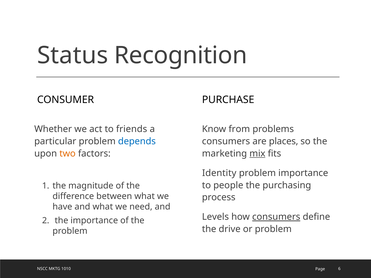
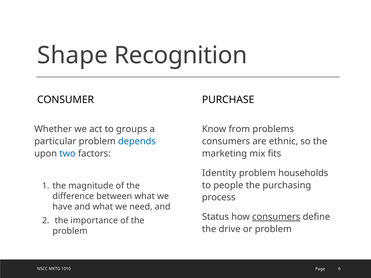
Status: Status -> Shape
friends: friends -> groups
places: places -> ethnic
two colour: orange -> blue
mix underline: present -> none
problem importance: importance -> households
Levels: Levels -> Status
